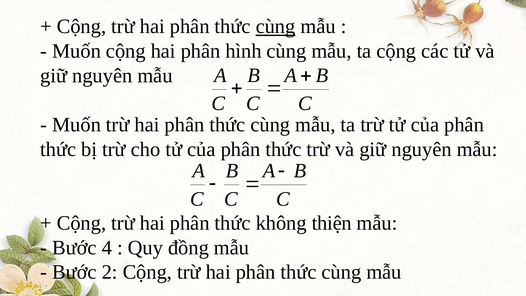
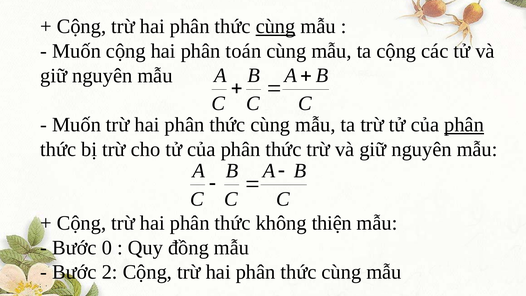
hình: hình -> toán
phân at (464, 125) underline: none -> present
4: 4 -> 0
